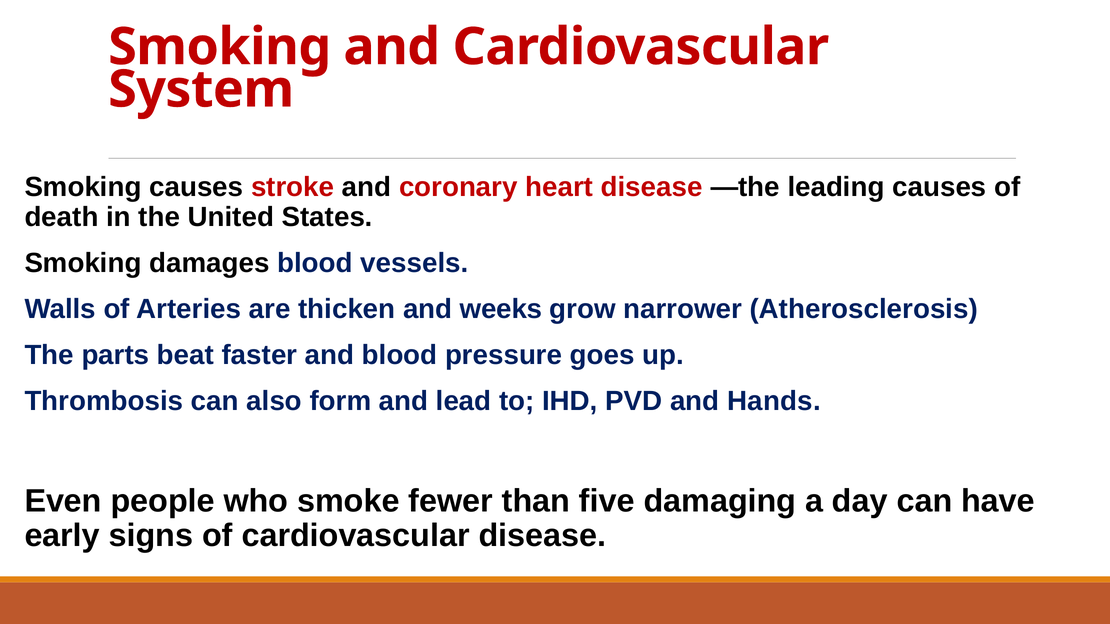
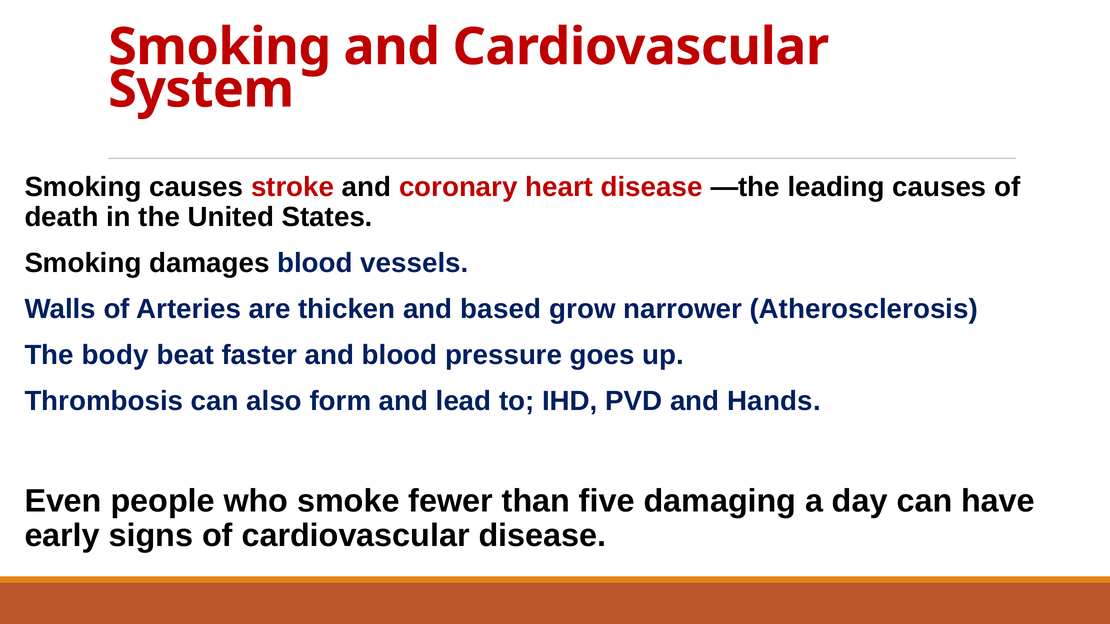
weeks: weeks -> based
parts: parts -> body
